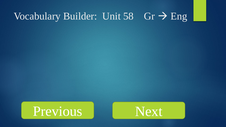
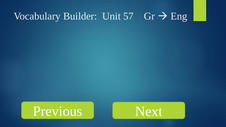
58: 58 -> 57
